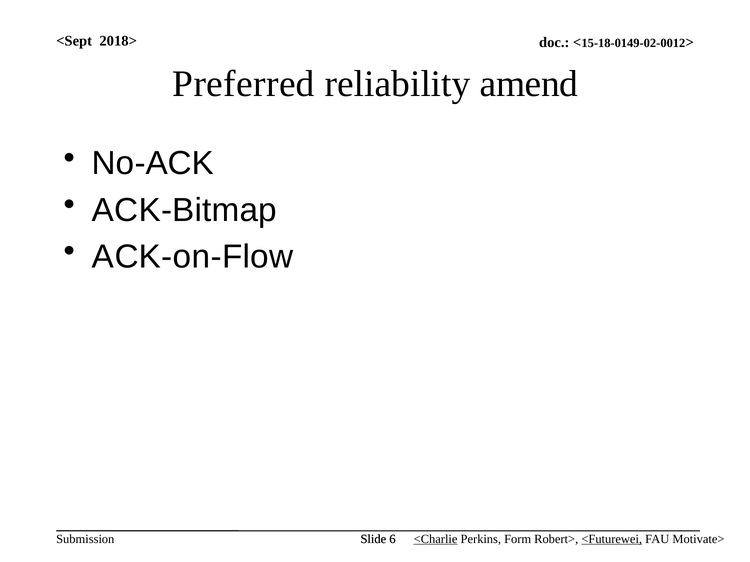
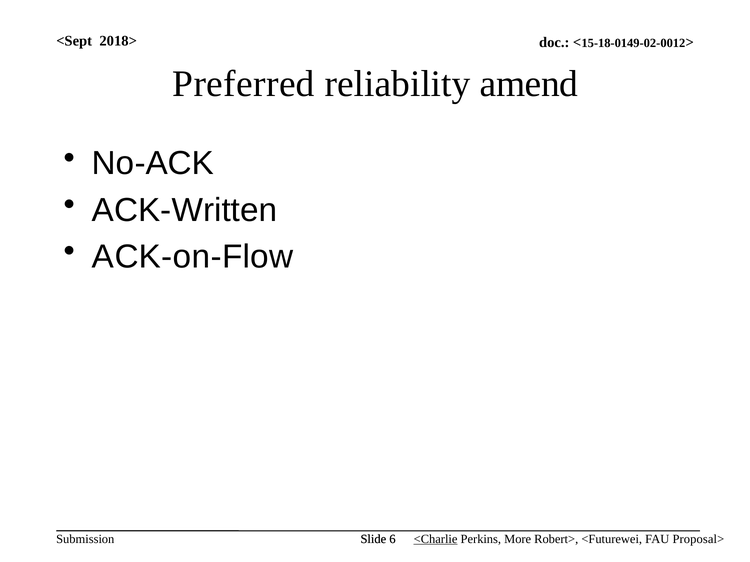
ACK-Bitmap: ACK-Bitmap -> ACK-Written
Form: Form -> More
<Futurewei underline: present -> none
Motivate>: Motivate> -> Proposal>
